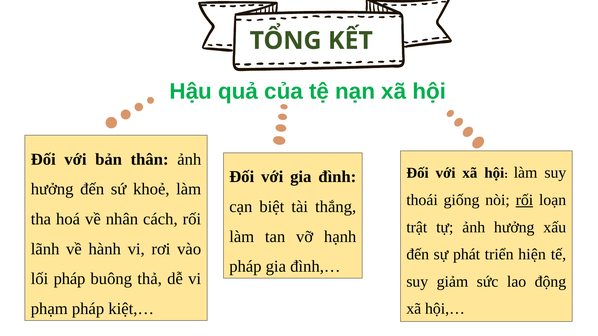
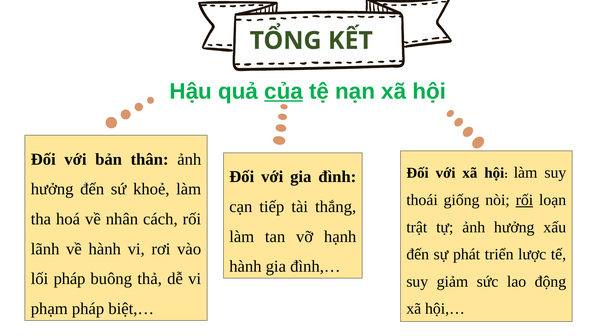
của underline: none -> present
biệt: biệt -> tiếp
hiện: hiện -> lược
pháp at (245, 267): pháp -> hành
kiệt,…: kiệt,… -> biệt,…
